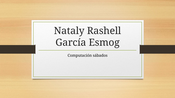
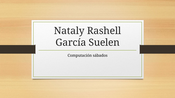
Esmog: Esmog -> Suelen
